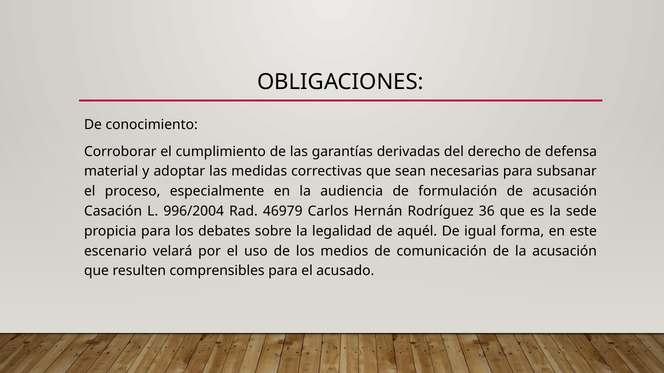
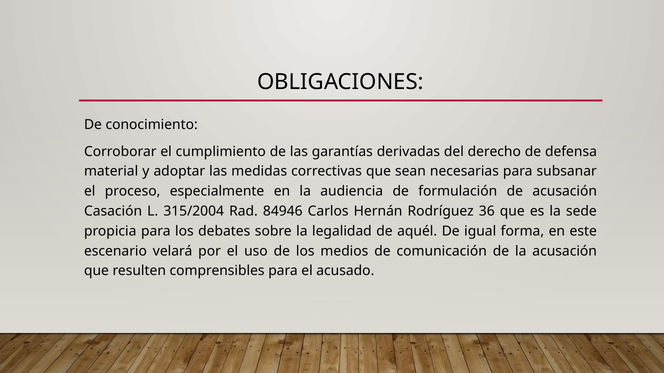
996/2004: 996/2004 -> 315/2004
46979: 46979 -> 84946
